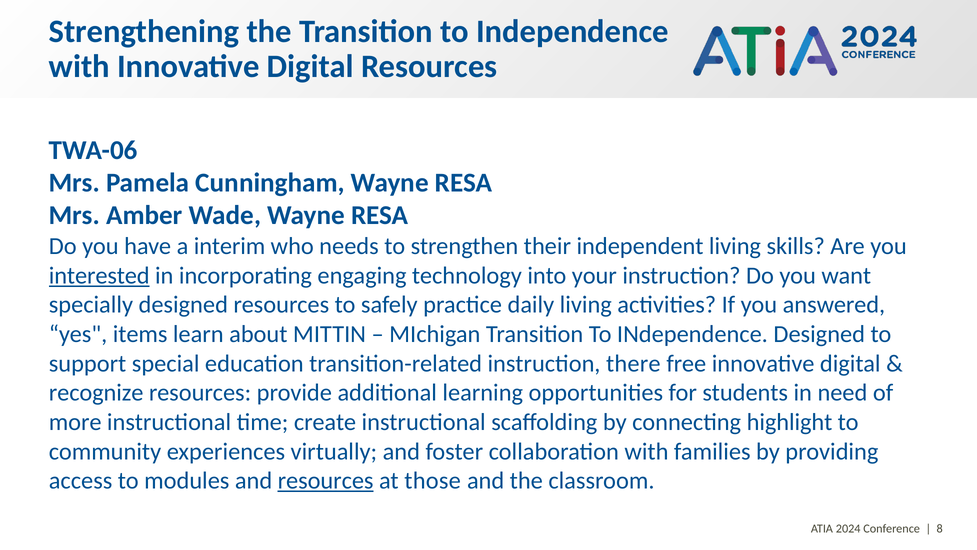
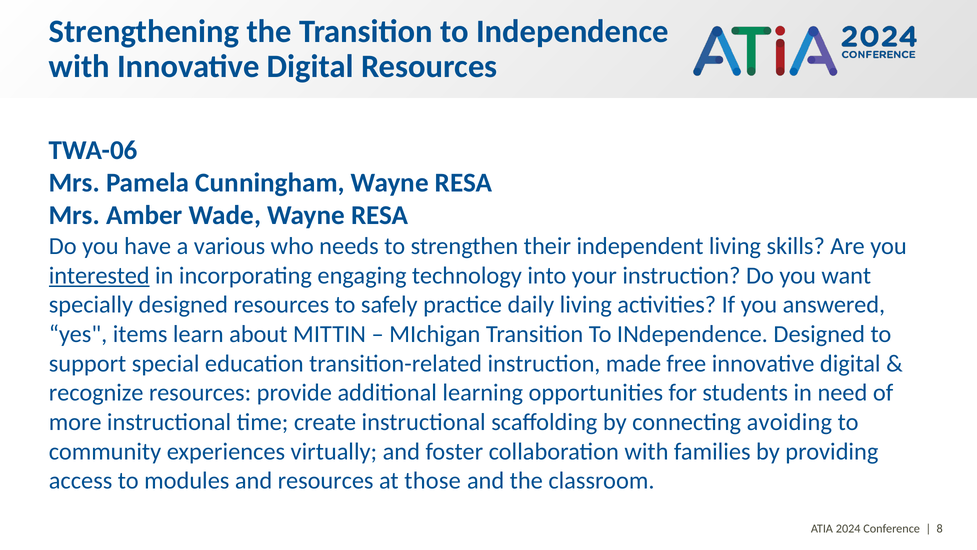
interim: interim -> various
there: there -> made
highlight: highlight -> avoiding
resources at (326, 480) underline: present -> none
